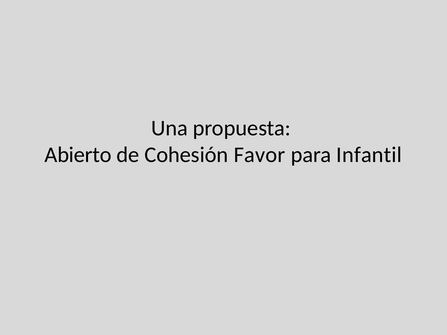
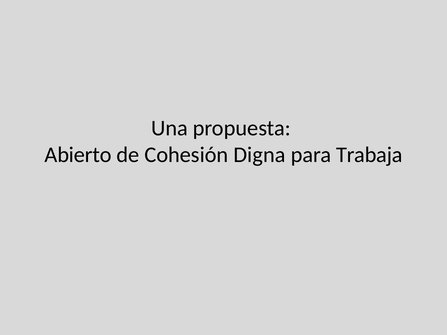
Favor: Favor -> Digna
Infantil: Infantil -> Trabaja
